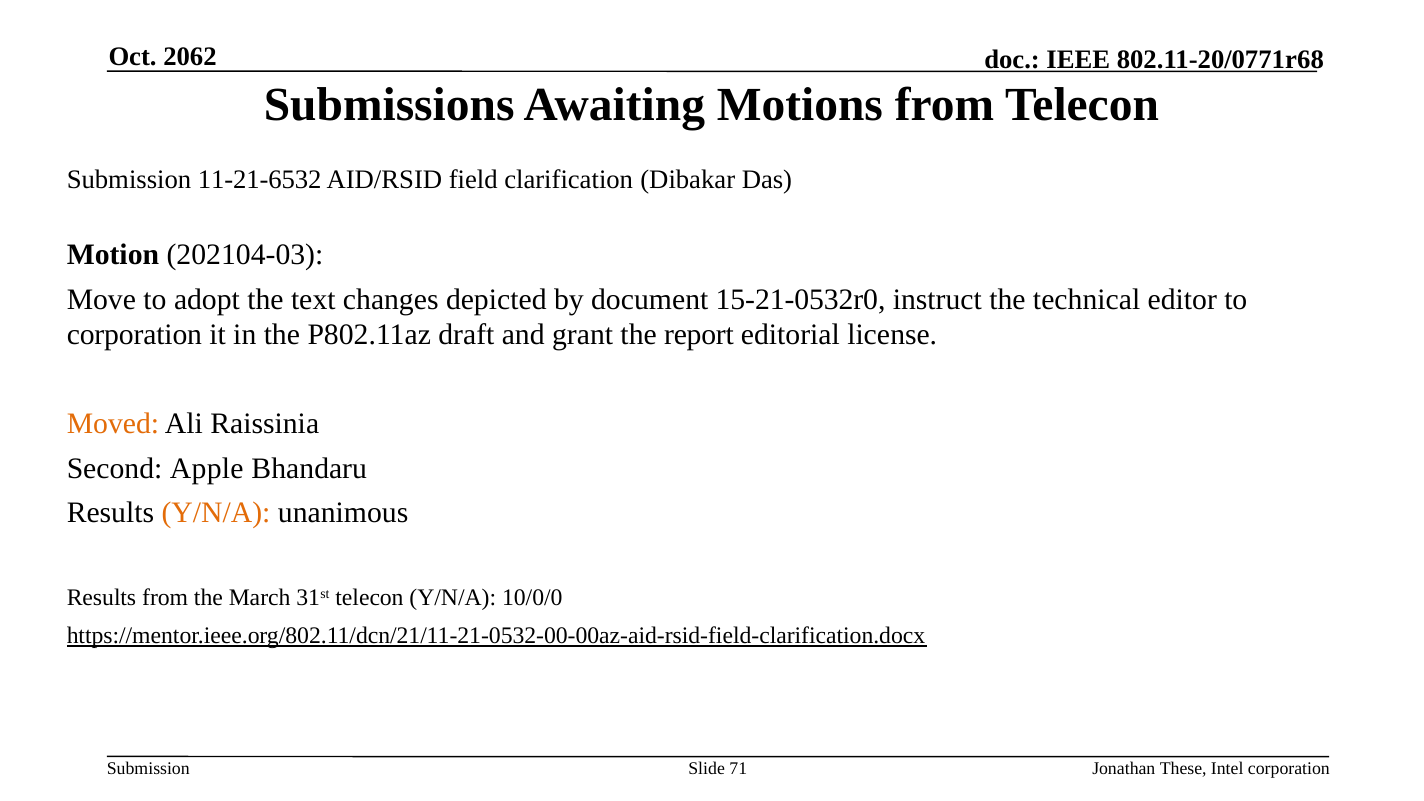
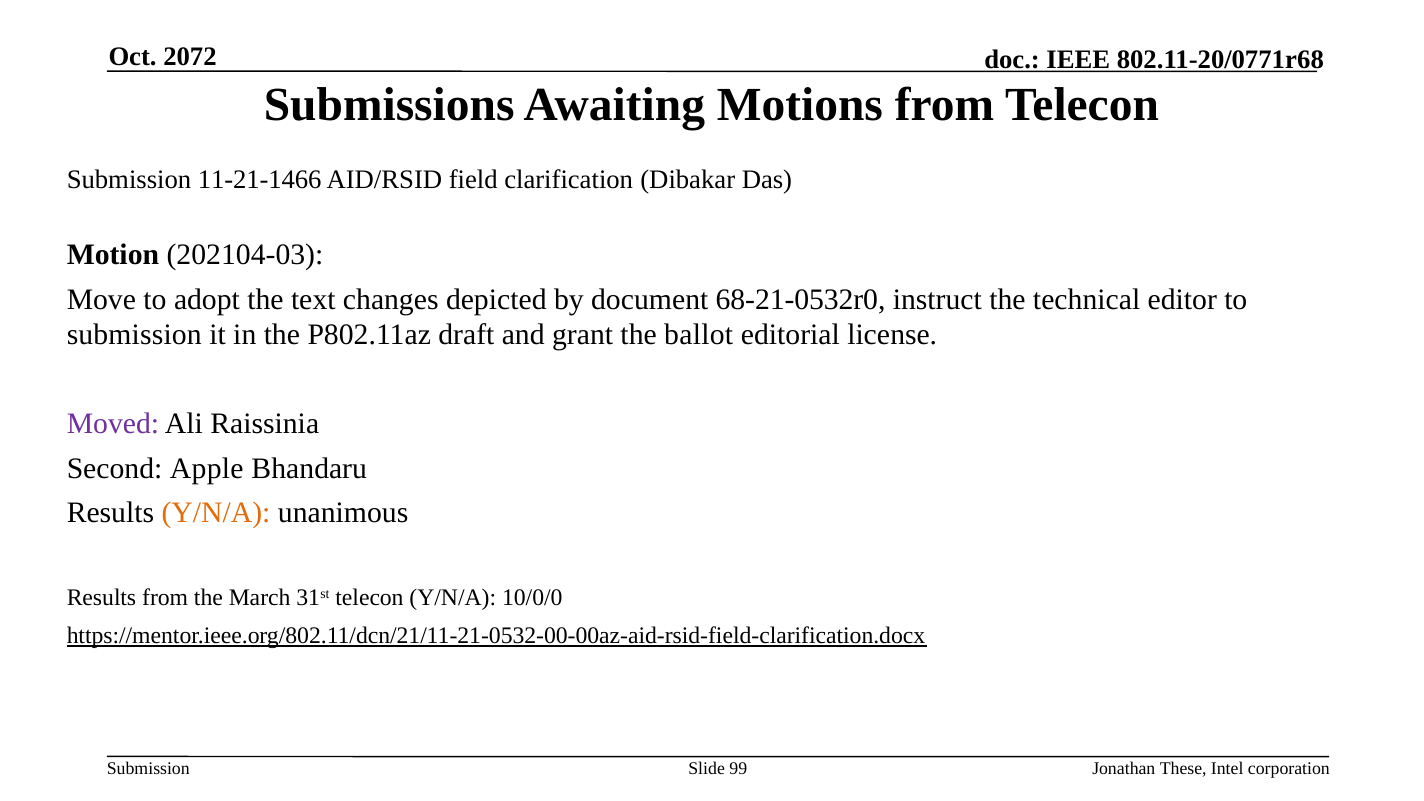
2062: 2062 -> 2072
11-21-6532: 11-21-6532 -> 11-21-1466
15-21-0532r0: 15-21-0532r0 -> 68-21-0532r0
corporation at (134, 335): corporation -> submission
report: report -> ballot
Moved colour: orange -> purple
71: 71 -> 99
